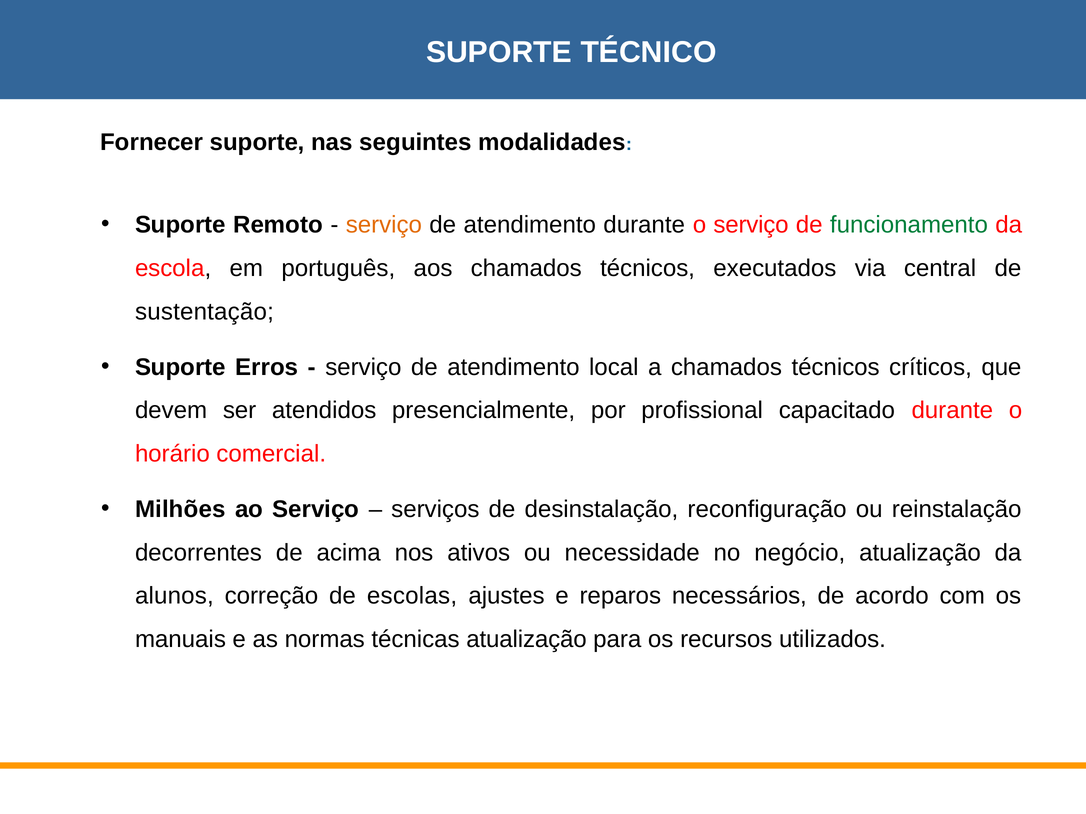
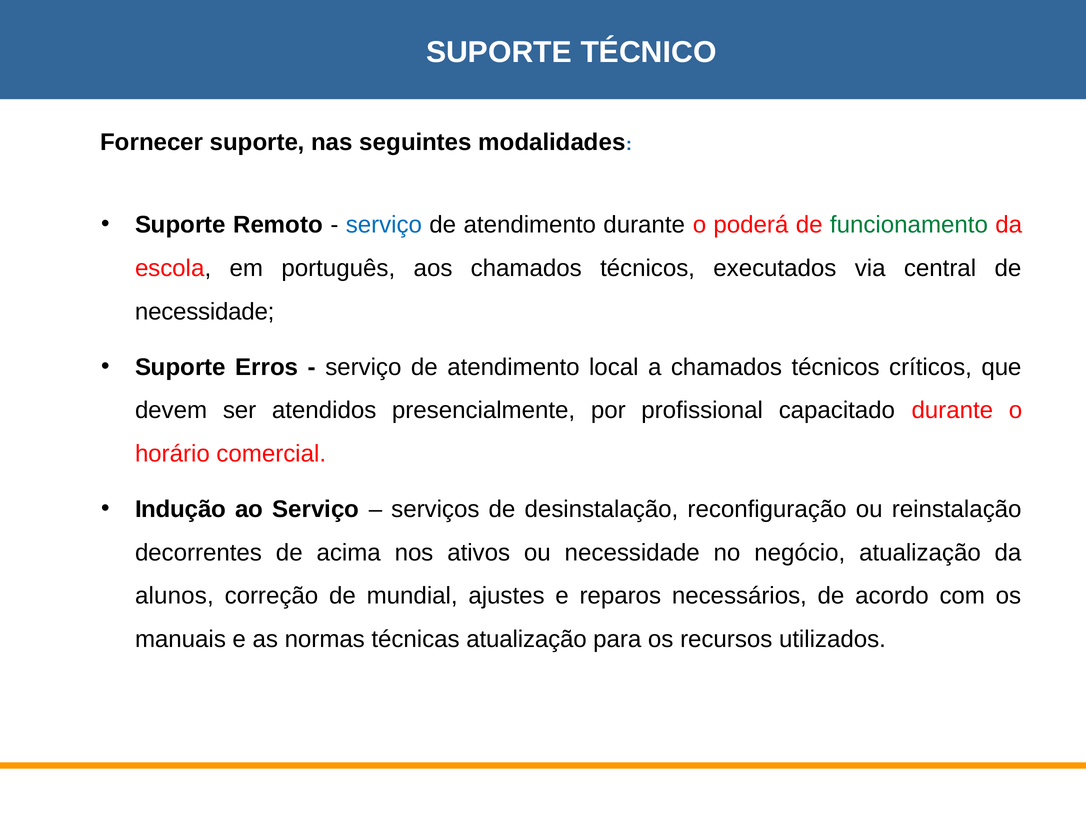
serviço at (384, 225) colour: orange -> blue
o serviço: serviço -> poderá
sustentação at (204, 312): sustentação -> necessidade
Milhões: Milhões -> Indução
escolas: escolas -> mundial
